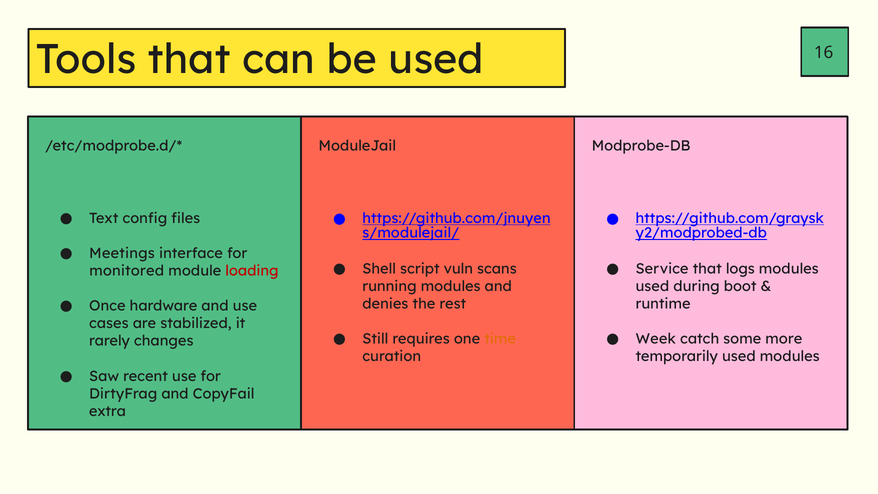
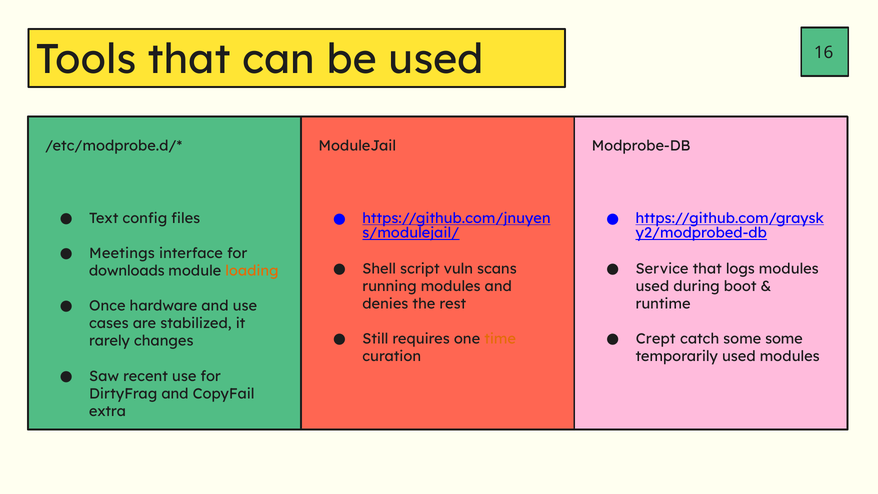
monitored: monitored -> downloads
loading colour: red -> orange
Week: Week -> Crept
some more: more -> some
